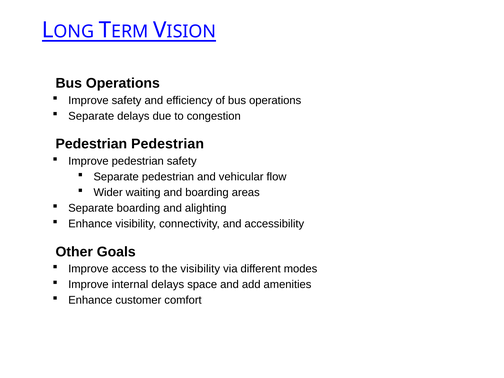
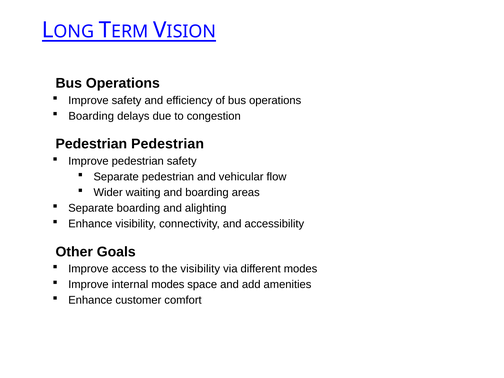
Separate at (91, 116): Separate -> Boarding
internal delays: delays -> modes
